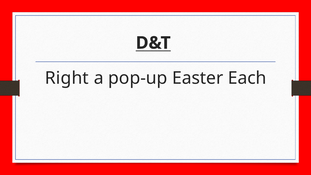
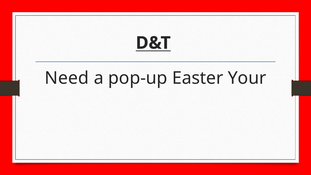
Right: Right -> Need
Each: Each -> Your
